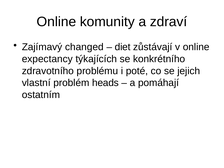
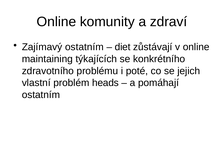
Zajímavý changed: changed -> ostatním
expectancy: expectancy -> maintaining
